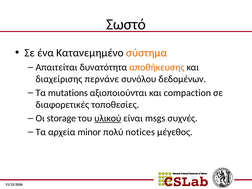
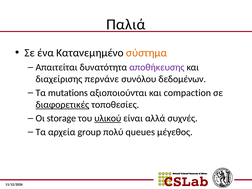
Σωστό: Σωστό -> Παλιά
αποθήκευσης colour: orange -> purple
διαφορετικές underline: none -> present
msgs: msgs -> αλλά
minor: minor -> group
notices: notices -> queues
